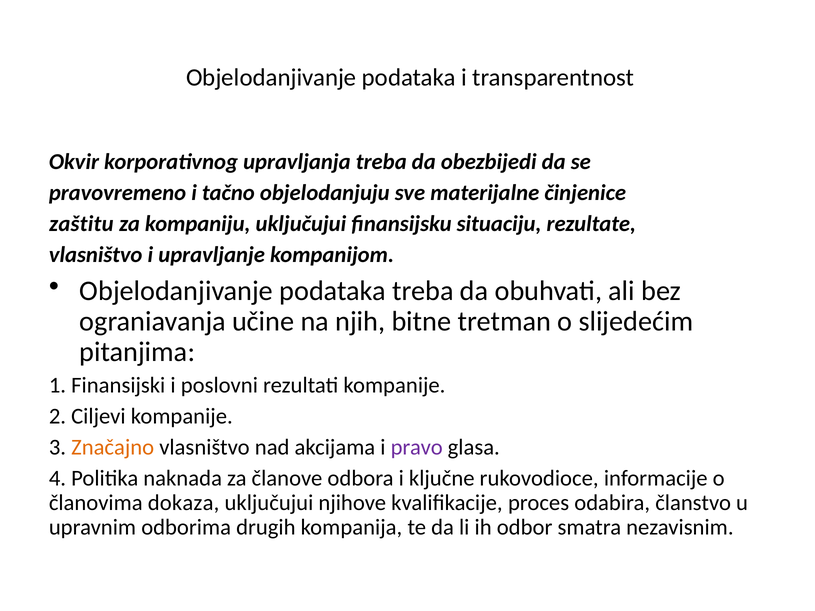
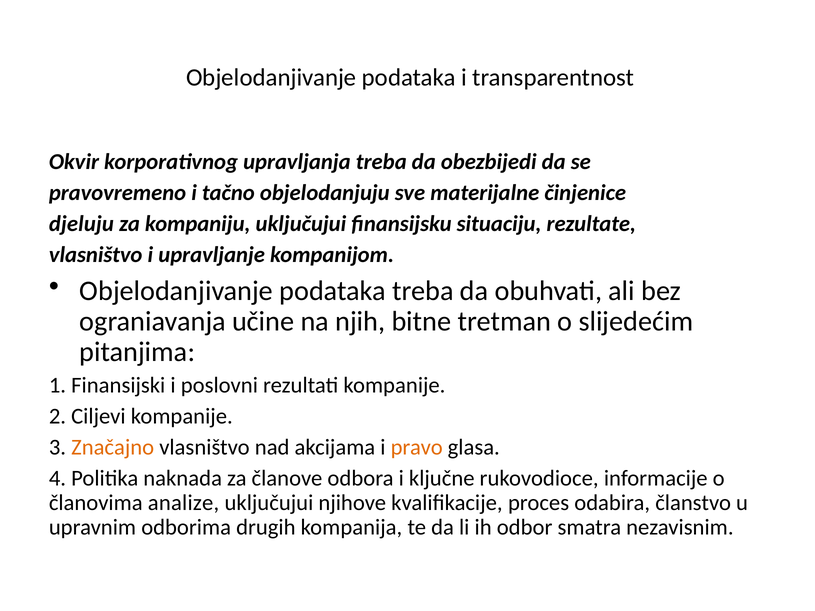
zaštitu: zaštitu -> djeluju
pravo colour: purple -> orange
dokaza: dokaza -> analize
